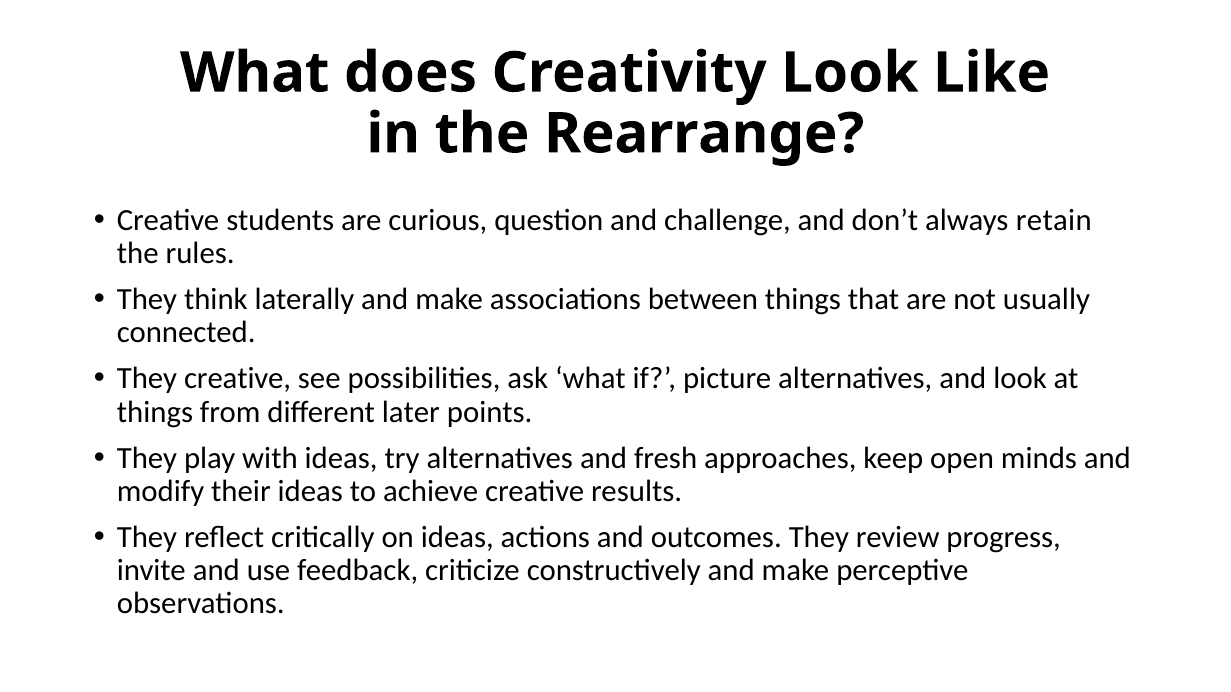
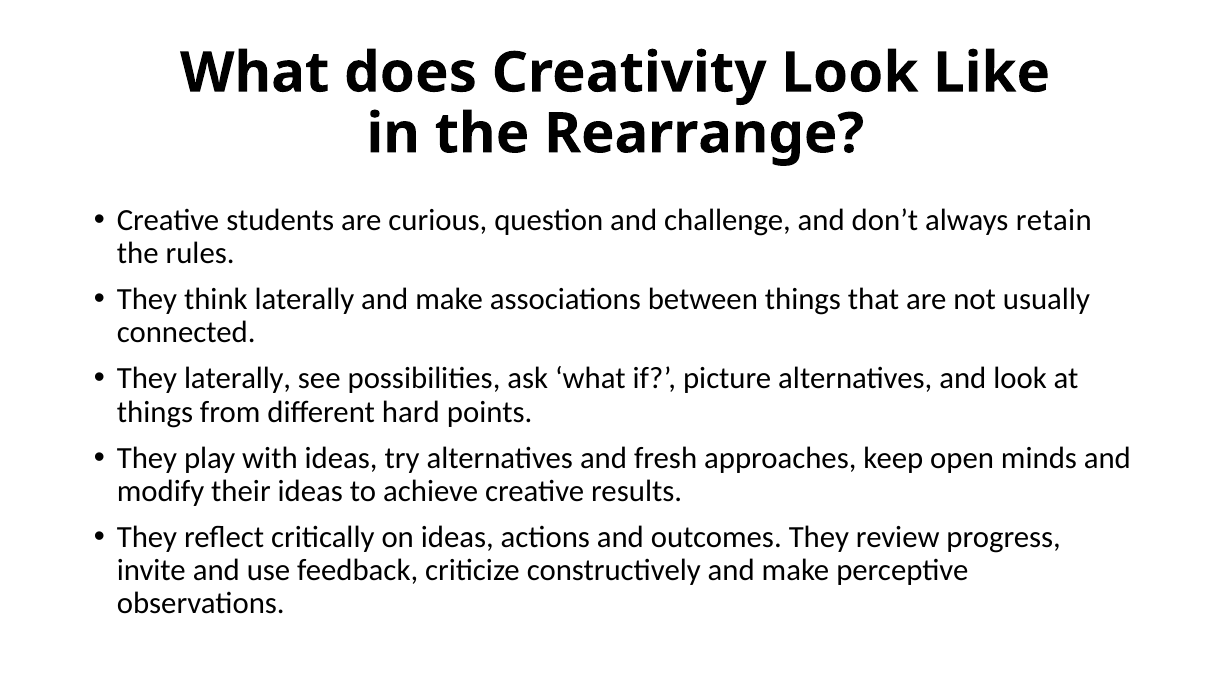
They creative: creative -> laterally
later: later -> hard
